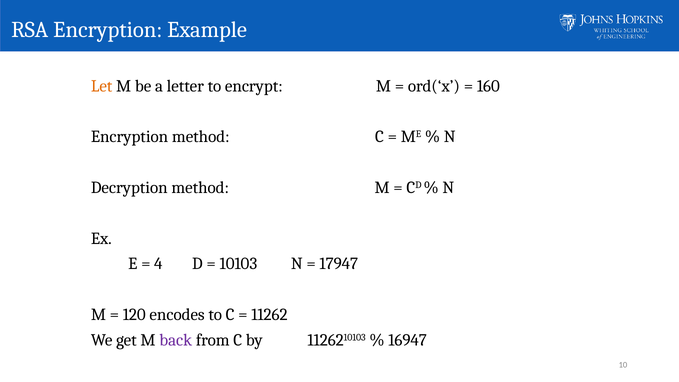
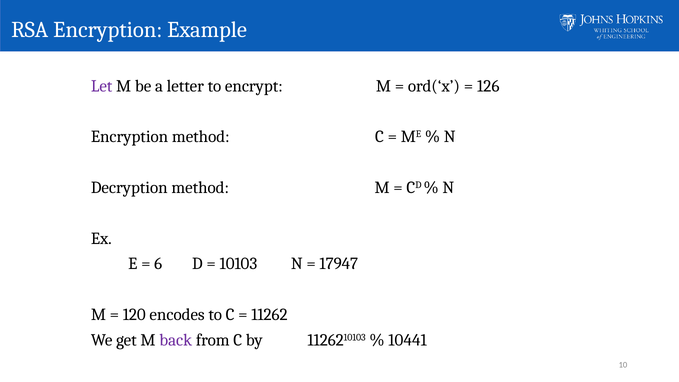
Let colour: orange -> purple
160: 160 -> 126
4: 4 -> 6
16947: 16947 -> 10441
